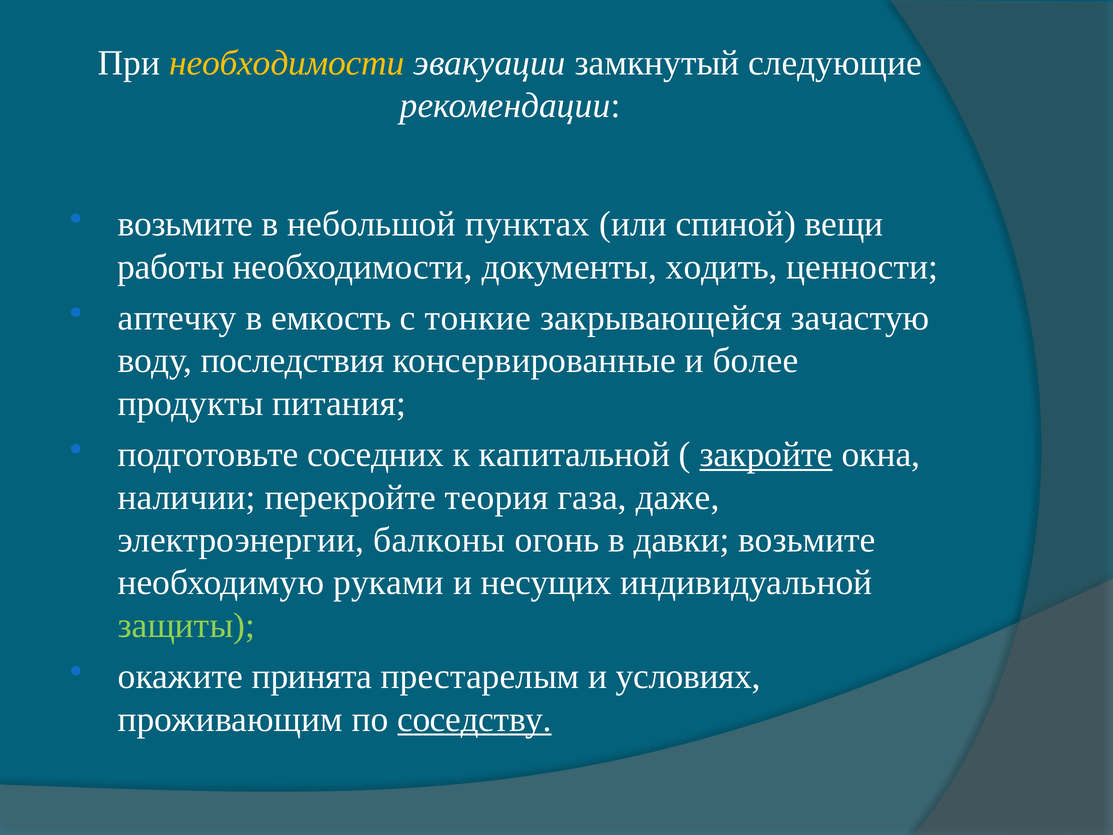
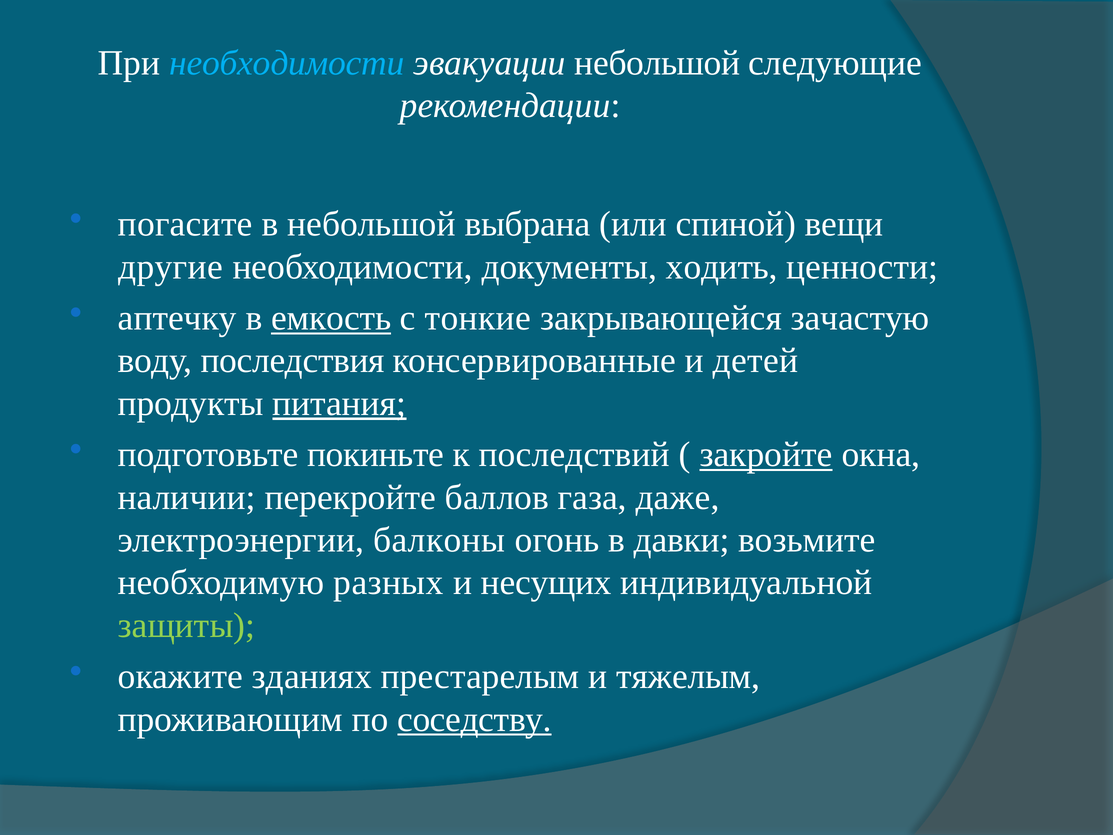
необходимости at (287, 63) colour: yellow -> light blue
эвакуации замкнутый: замкнутый -> небольшой
возьмите at (185, 224): возьмите -> погасите
пунктах: пунктах -> выбрана
работы: работы -> другие
емкость underline: none -> present
более: более -> детей
питания underline: none -> present
соседних: соседних -> покиньте
капитальной: капитальной -> последствий
теория: теория -> баллов
руками: руками -> разных
принята: принята -> зданиях
условиях: условиях -> тяжелым
